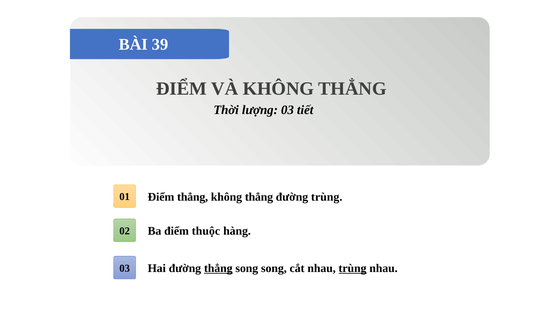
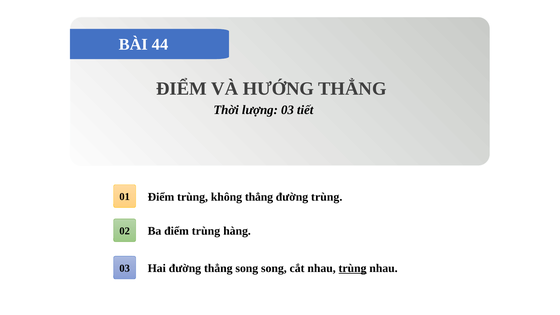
39: 39 -> 44
VÀ KHÔNG: KHÔNG -> HƯỚNG
thẳng at (193, 197): thẳng -> trùng
Ba điểm thuộc: thuộc -> trùng
thẳng at (218, 268) underline: present -> none
